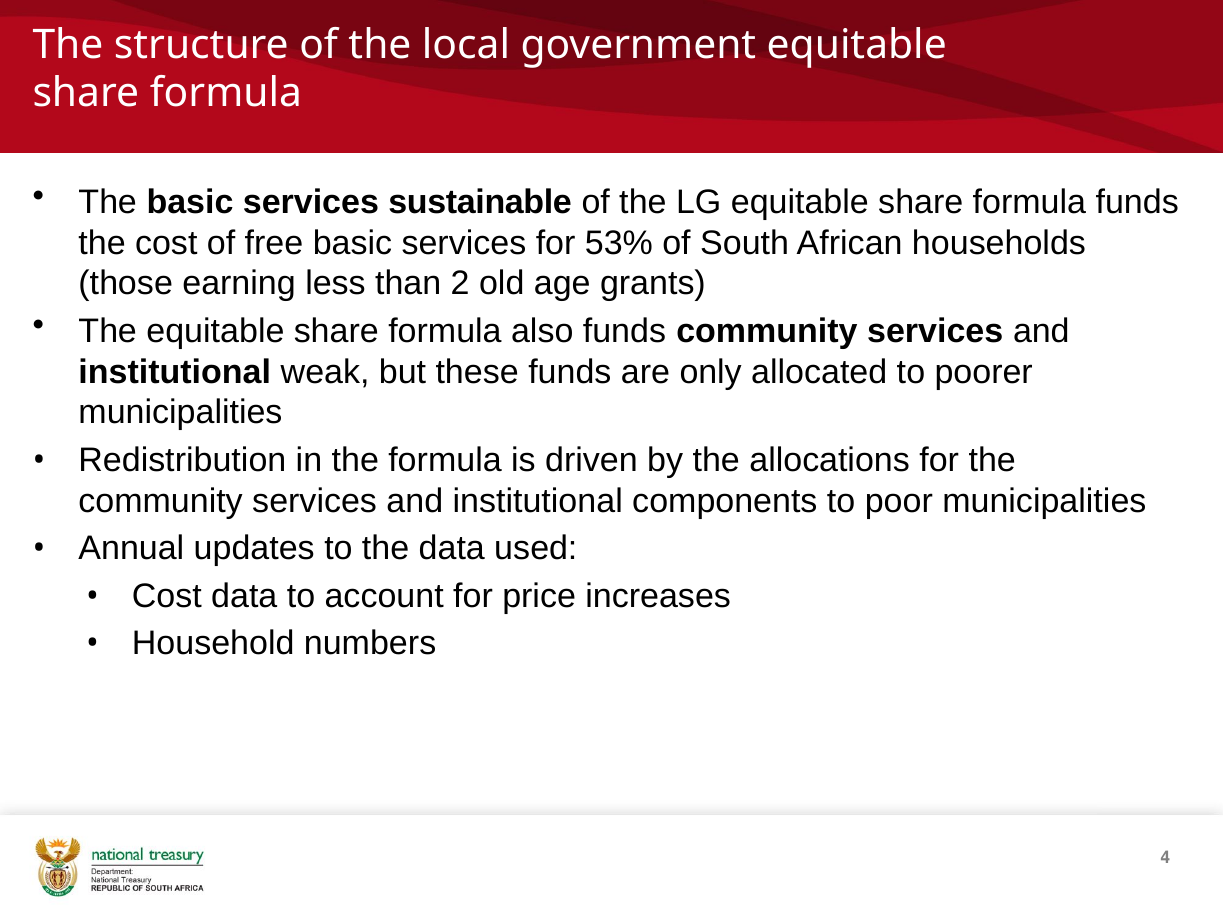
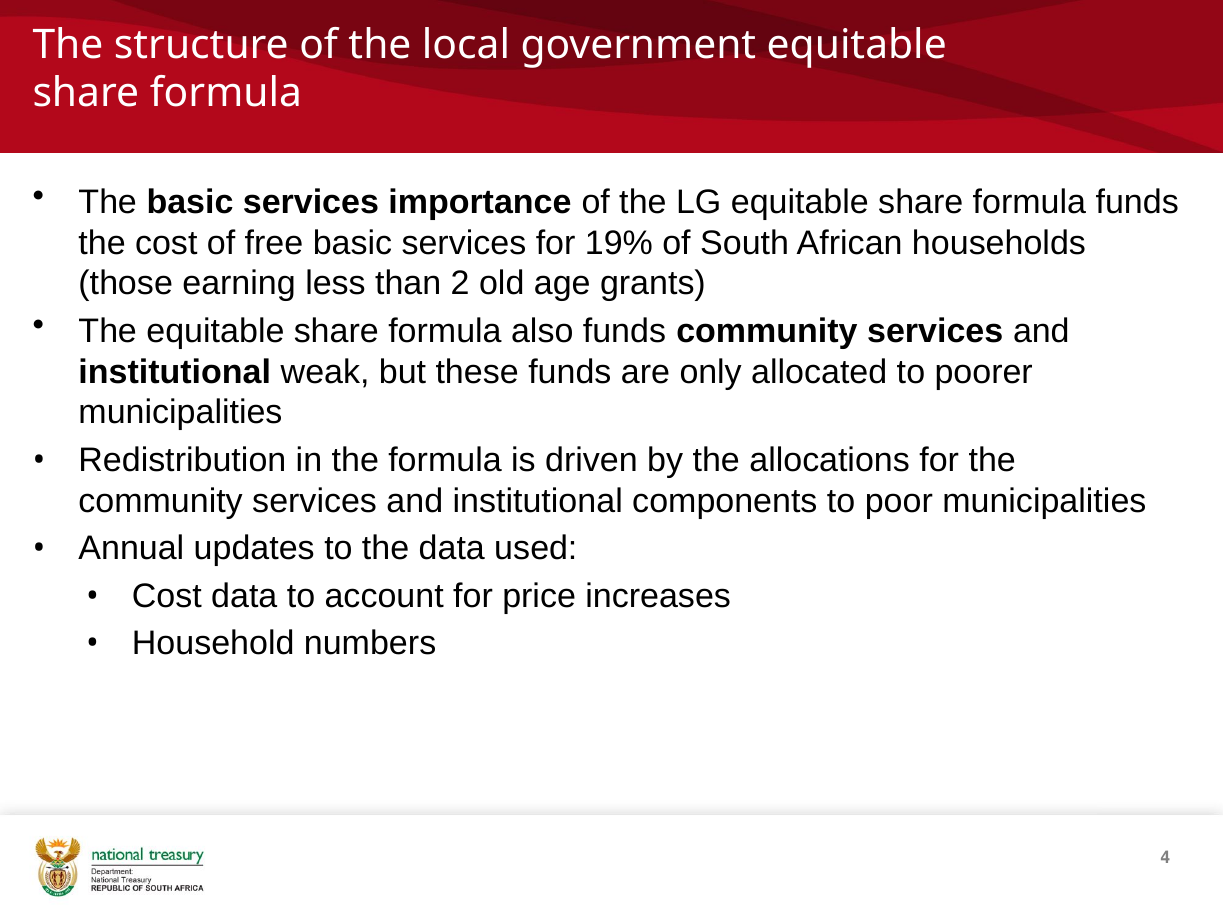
sustainable: sustainable -> importance
53%: 53% -> 19%
